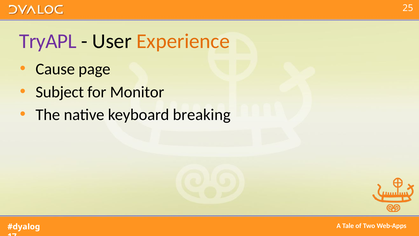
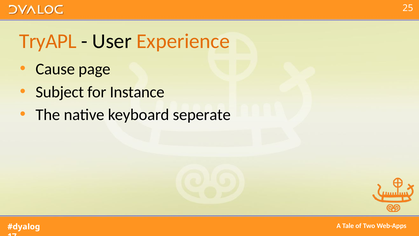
TryAPL colour: purple -> orange
Monitor: Monitor -> Instance
breaking: breaking -> seperate
